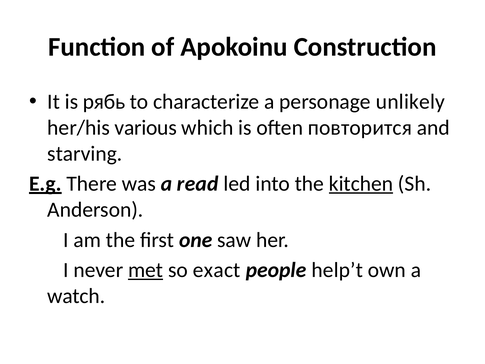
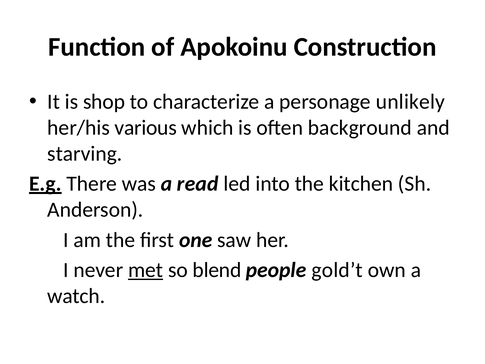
рябь: рябь -> shop
повторится: повторится -> background
kitchen underline: present -> none
exact: exact -> blend
help’t: help’t -> gold’t
